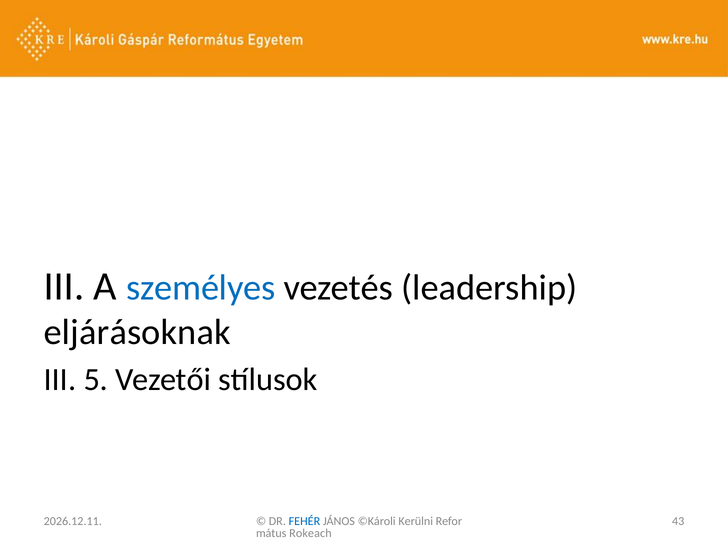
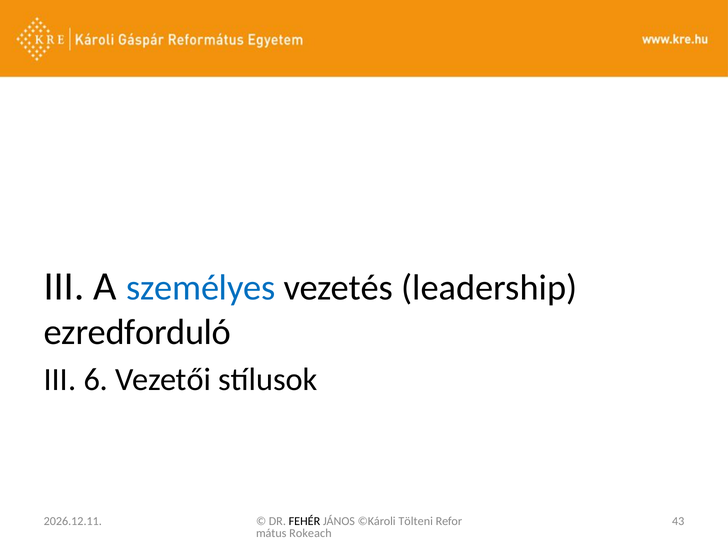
eljárásoknak: eljárásoknak -> ezredforduló
5: 5 -> 6
FEHÉR colour: blue -> black
Kerülni: Kerülni -> Tölteni
